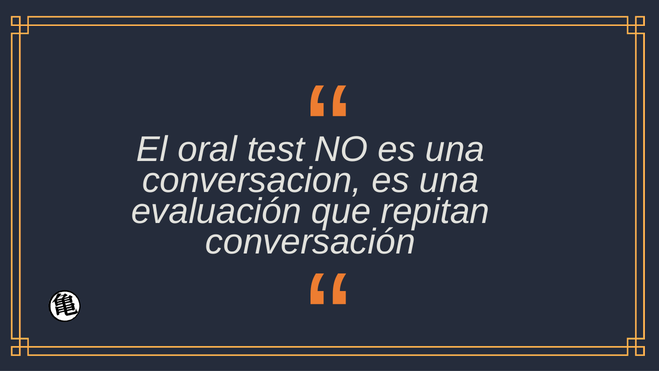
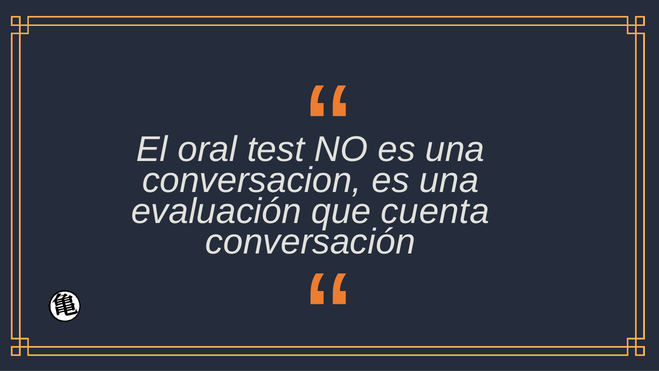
repitan: repitan -> cuenta
